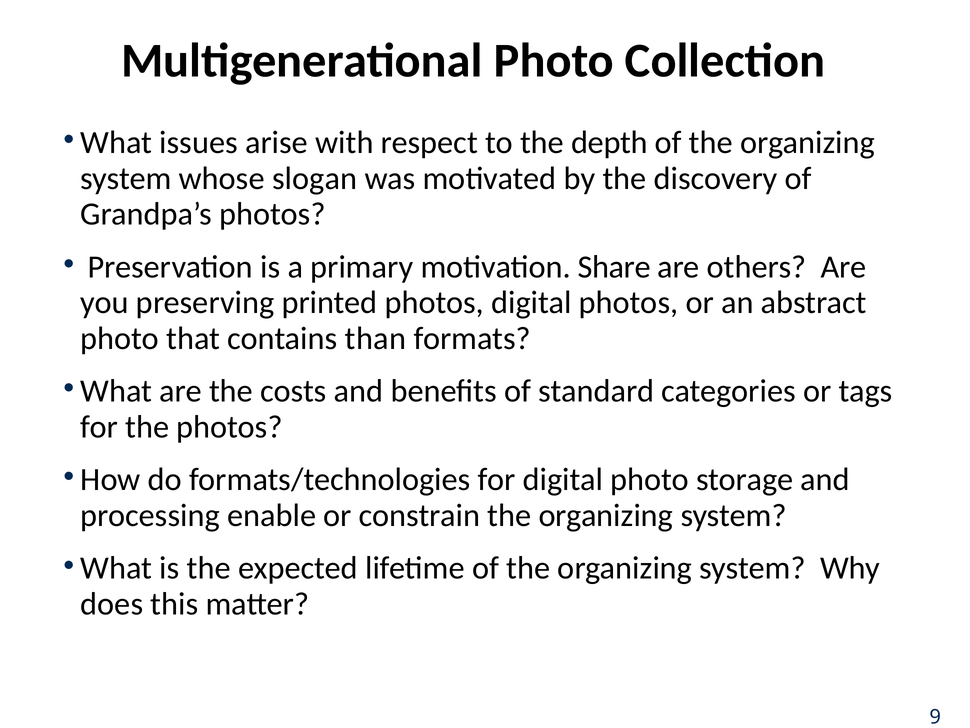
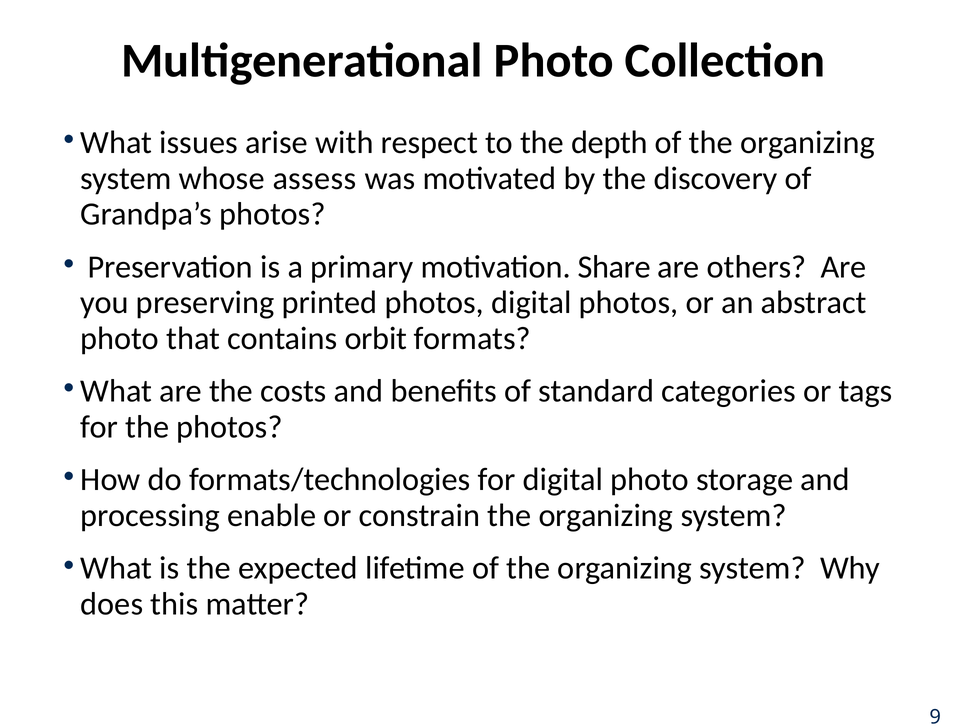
slogan: slogan -> assess
than: than -> orbit
